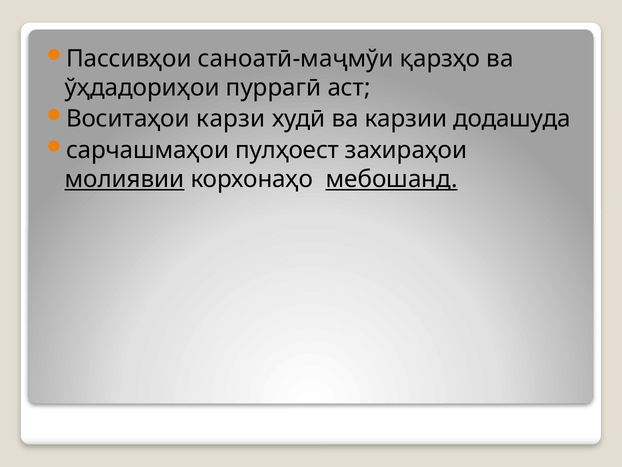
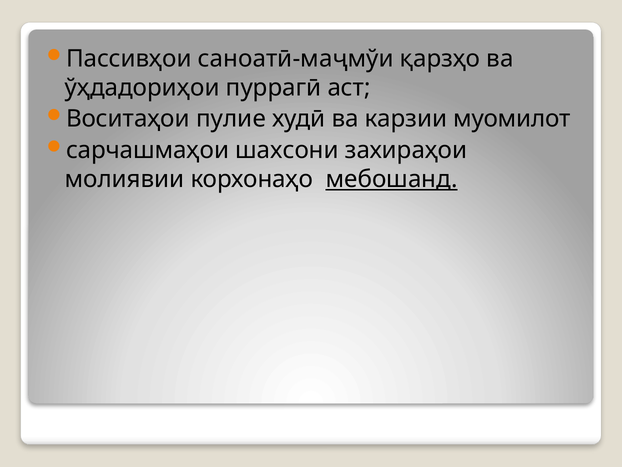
карзи: карзи -> пулие
додашуда: додашуда -> муомилот
пулҳоест: пулҳоест -> шахсони
молиявии underline: present -> none
